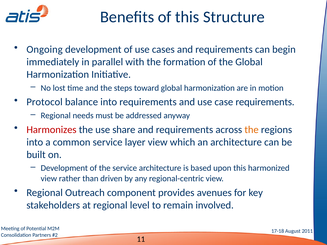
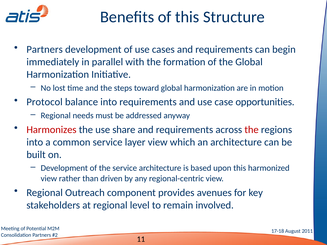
Ongoing at (45, 50): Ongoing -> Partners
case requirements: requirements -> opportunities
the at (252, 130) colour: orange -> red
